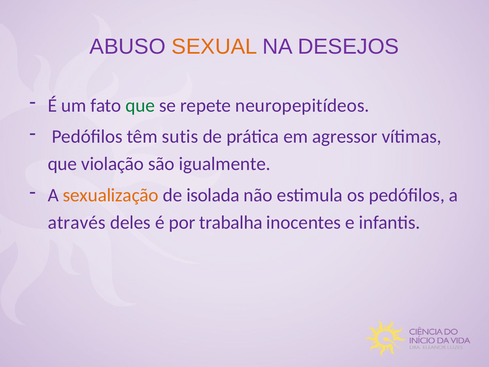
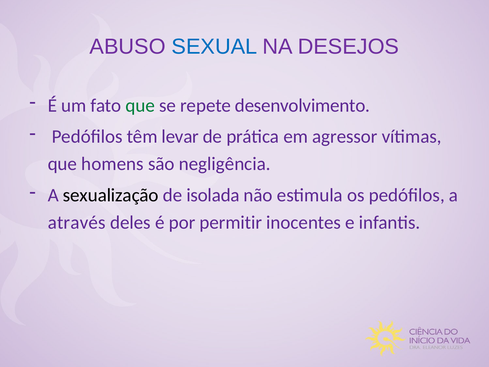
SEXUAL colour: orange -> blue
neuropepitídeos: neuropepitídeos -> desenvolvimento
sutis: sutis -> levar
violação: violação -> homens
igualmente: igualmente -> negligência
sexualização colour: orange -> black
trabalha: trabalha -> permitir
